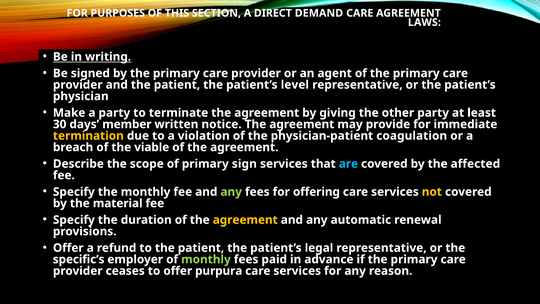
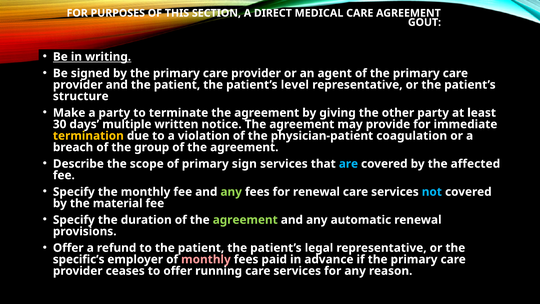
DEMAND: DEMAND -> MEDICAL
LAWS: LAWS -> GOUT
physician: physician -> structure
member: member -> multiple
viable: viable -> group
for offering: offering -> renewal
not colour: yellow -> light blue
agreement at (245, 220) colour: yellow -> light green
monthly at (206, 259) colour: light green -> pink
purpura: purpura -> running
